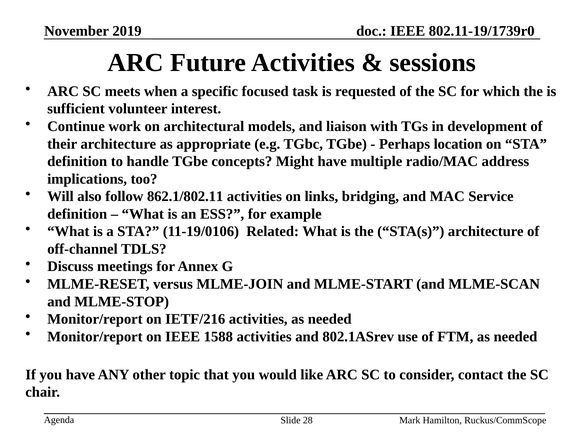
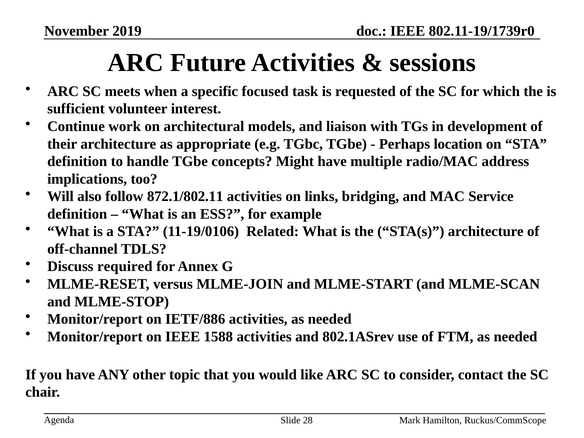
862.1/802.11: 862.1/802.11 -> 872.1/802.11
meetings: meetings -> required
IETF/216: IETF/216 -> IETF/886
